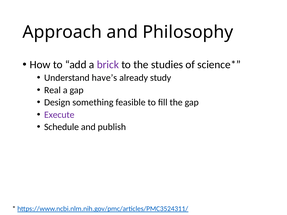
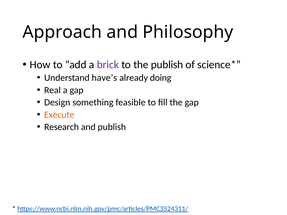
the studies: studies -> publish
study: study -> doing
Execute colour: purple -> orange
Schedule: Schedule -> Research
